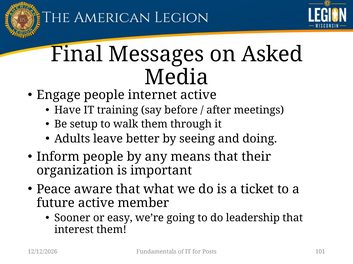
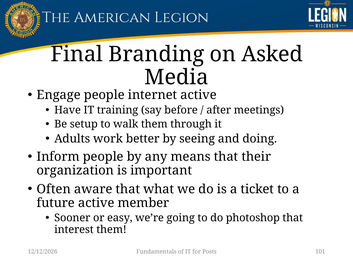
Messages: Messages -> Branding
leave: leave -> work
Peace: Peace -> Often
leadership: leadership -> photoshop
